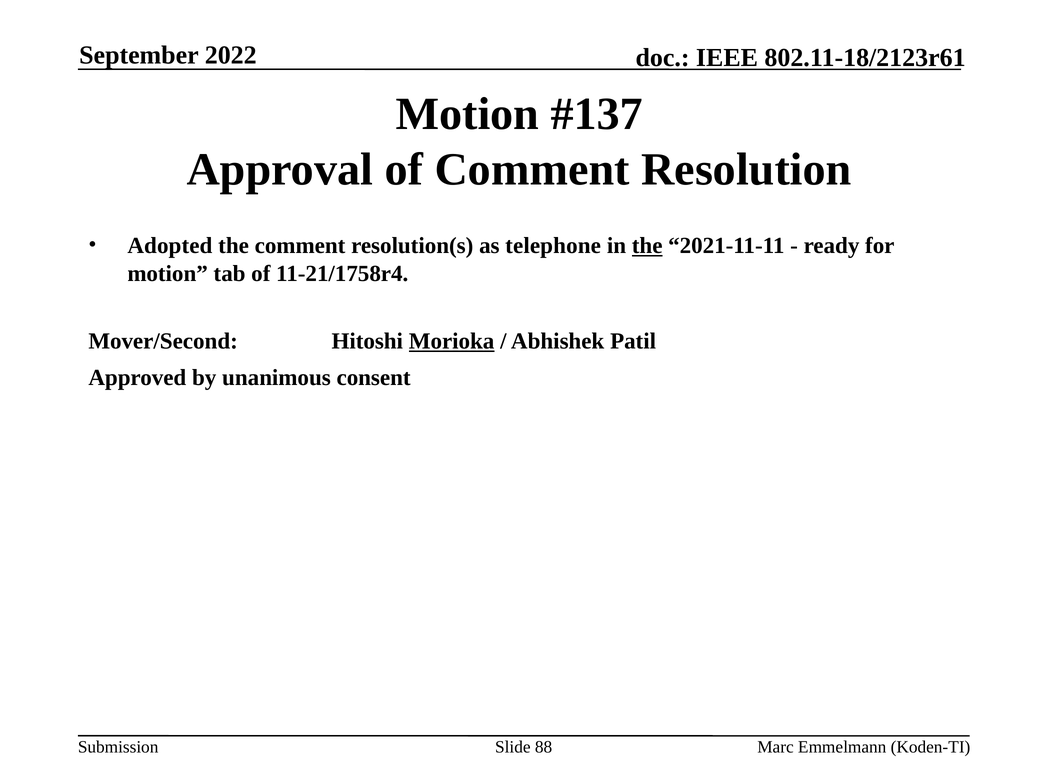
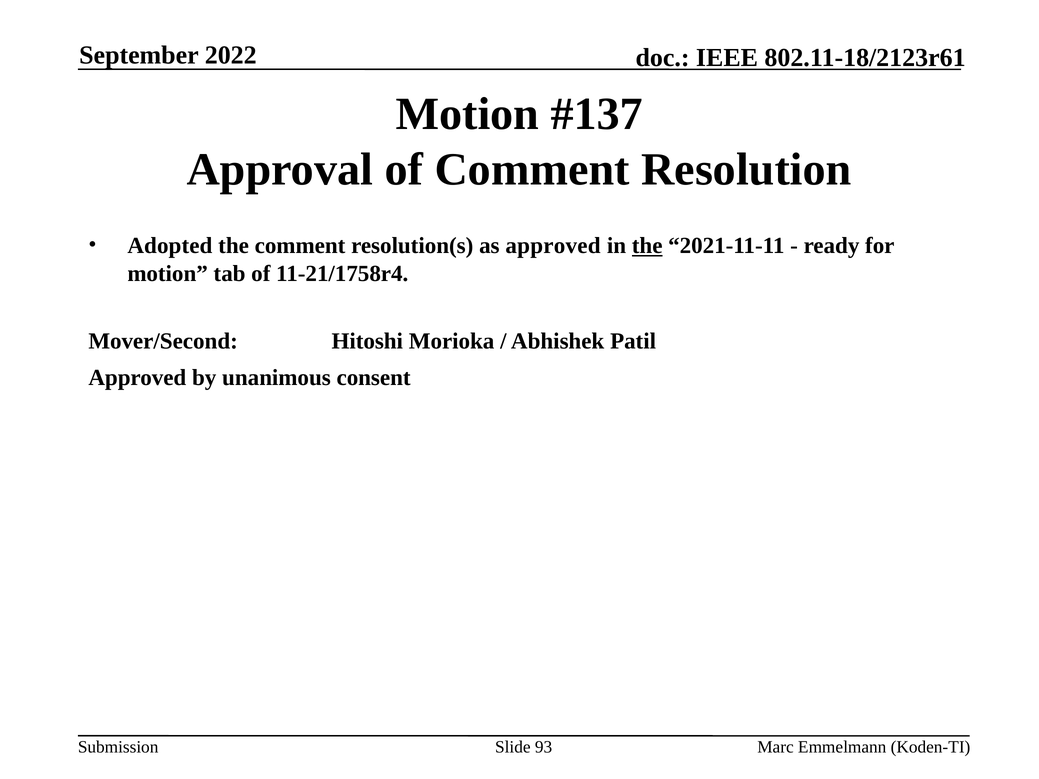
as telephone: telephone -> approved
Morioka underline: present -> none
88: 88 -> 93
